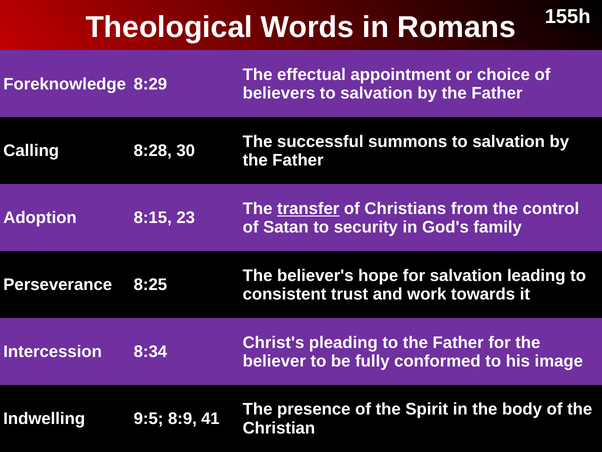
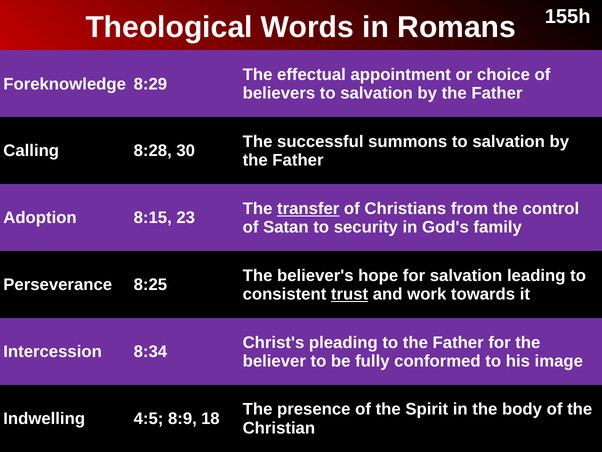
trust underline: none -> present
9:5: 9:5 -> 4:5
41: 41 -> 18
